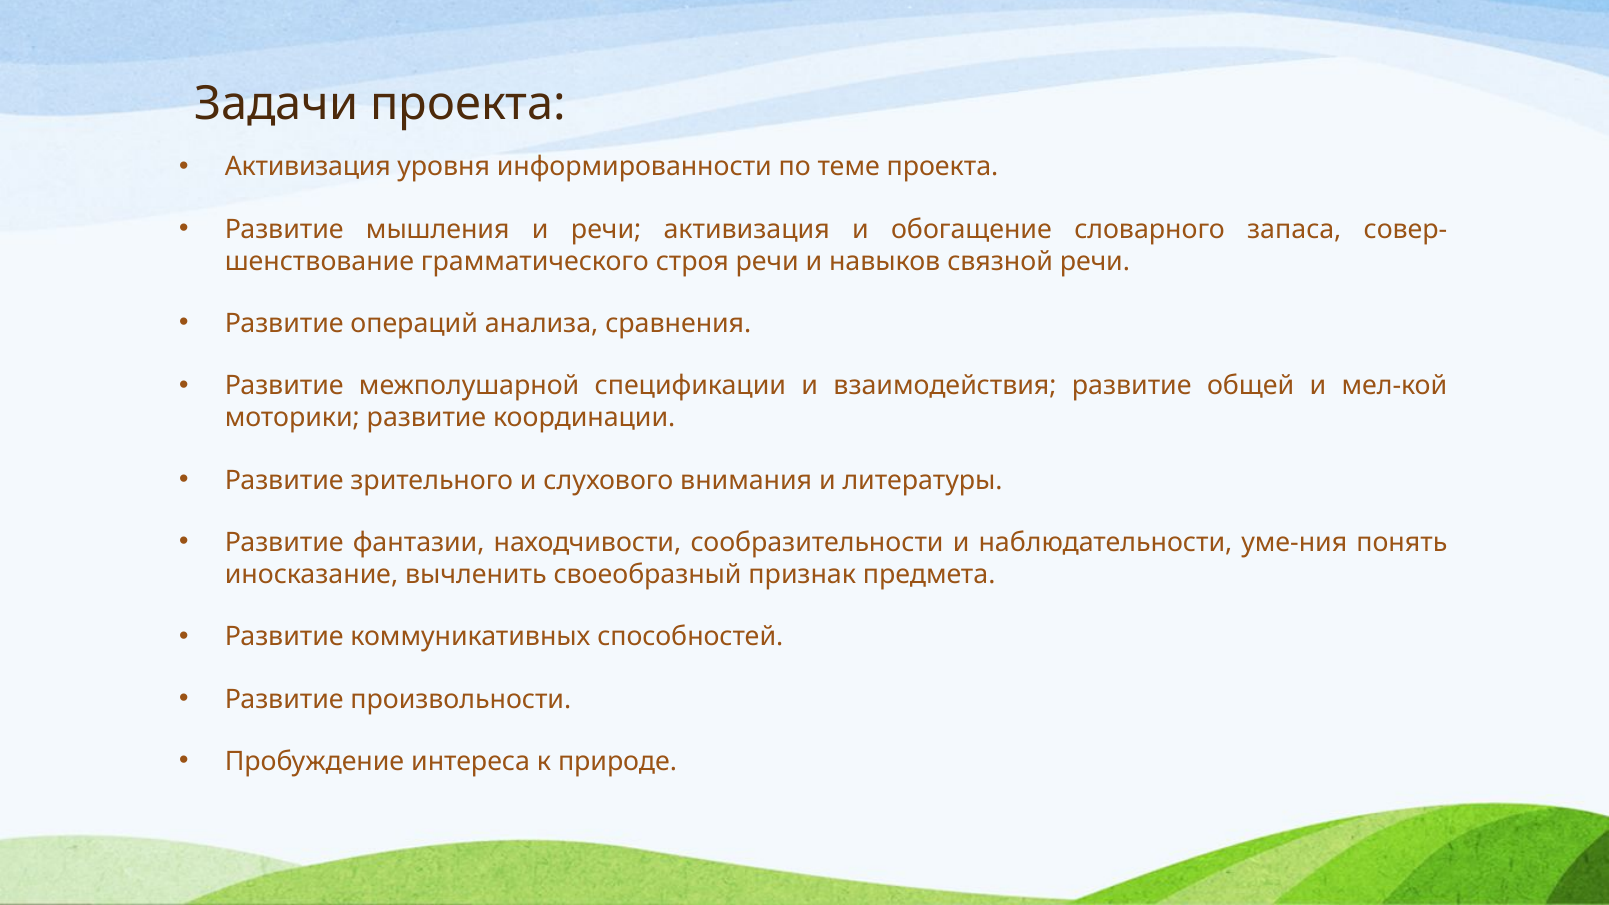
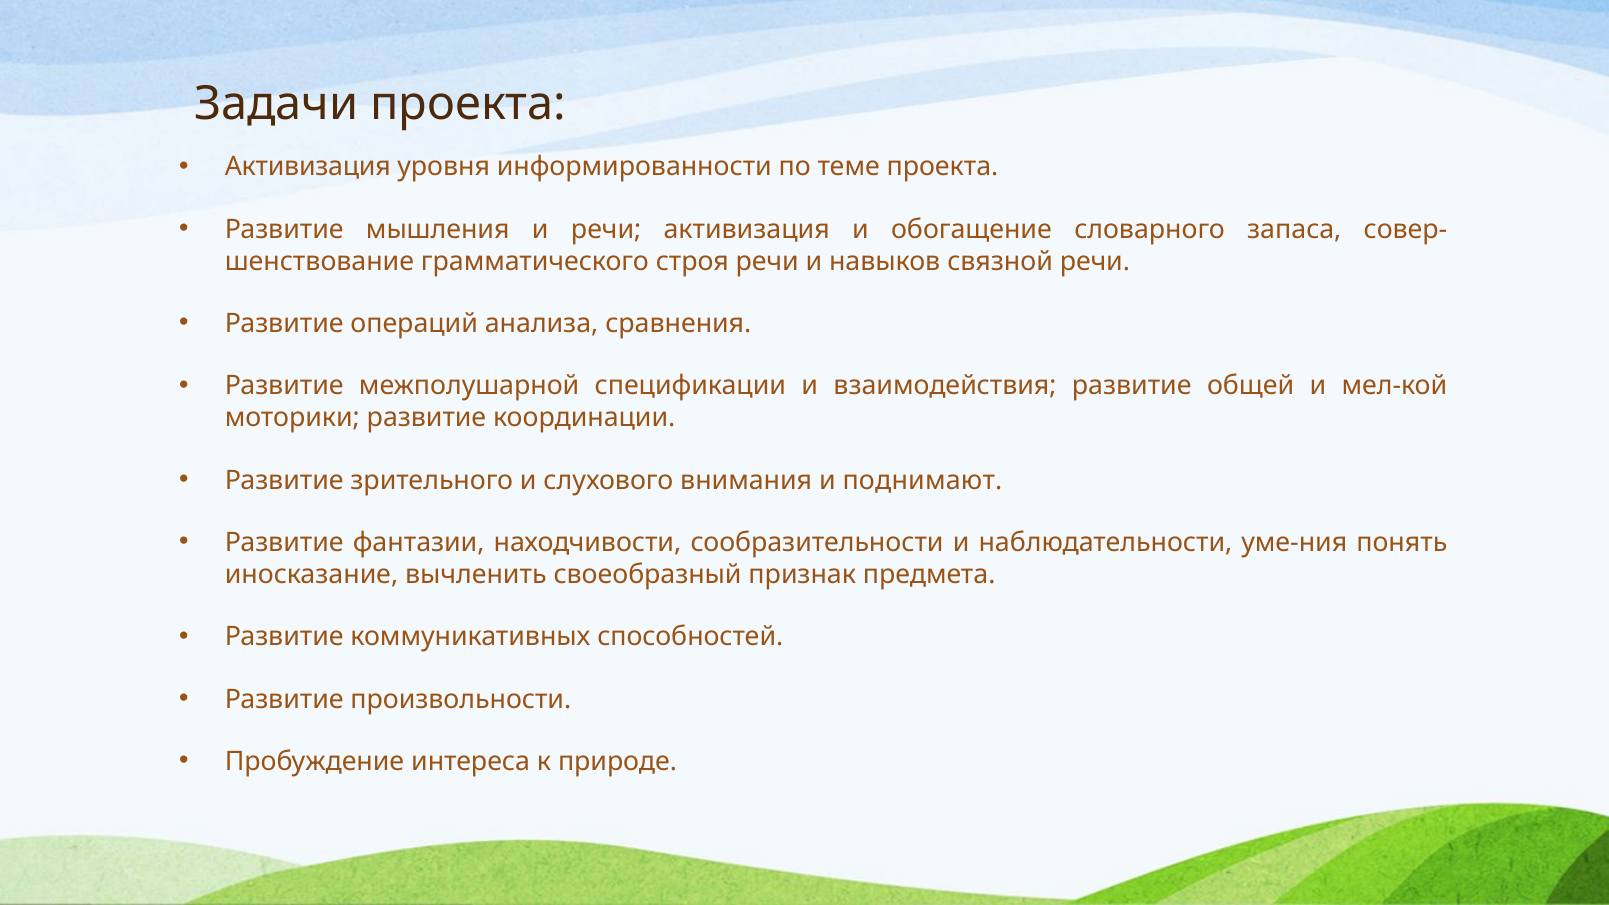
литературы: литературы -> поднимают
